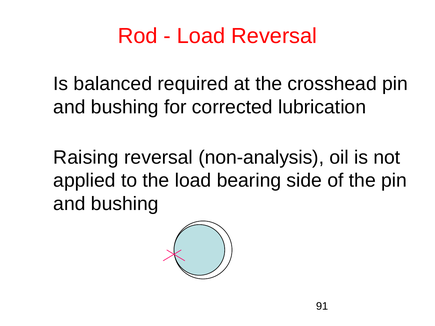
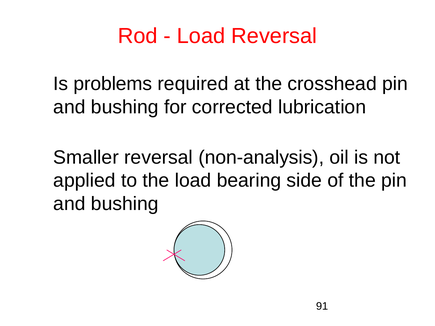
balanced: balanced -> problems
Raising: Raising -> Smaller
